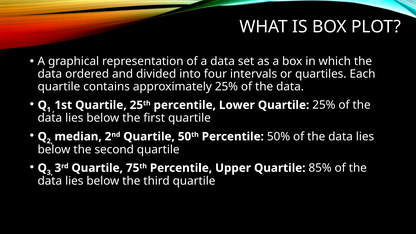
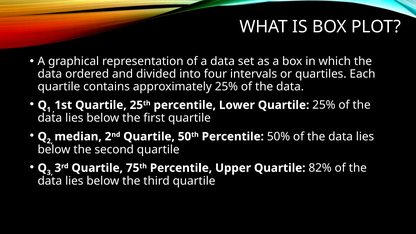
85%: 85% -> 82%
